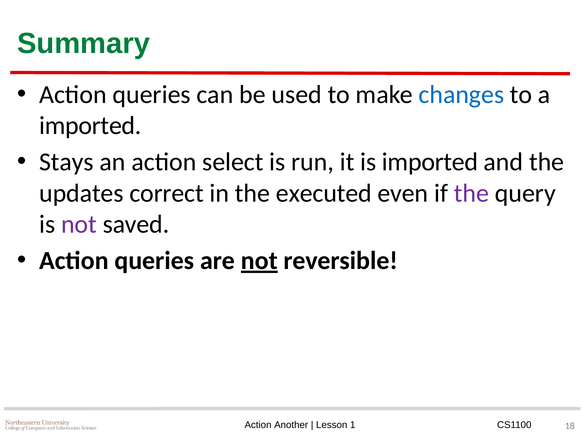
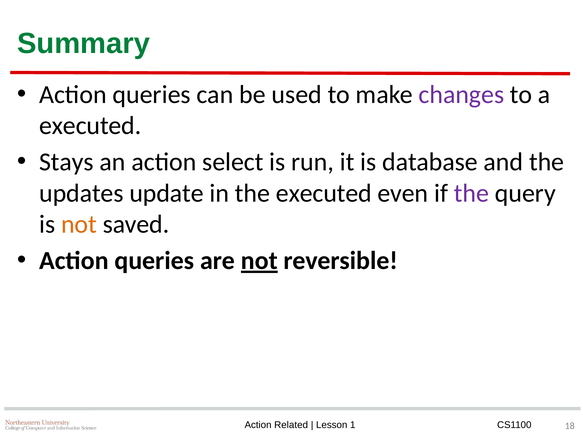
changes colour: blue -> purple
imported at (90, 125): imported -> executed
is imported: imported -> database
correct: correct -> update
not at (79, 224) colour: purple -> orange
Another: Another -> Related
